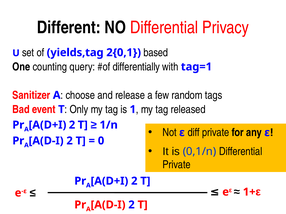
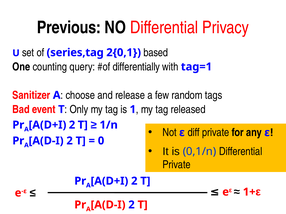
Different: Different -> Previous
yields,tag: yields,tag -> series,tag
